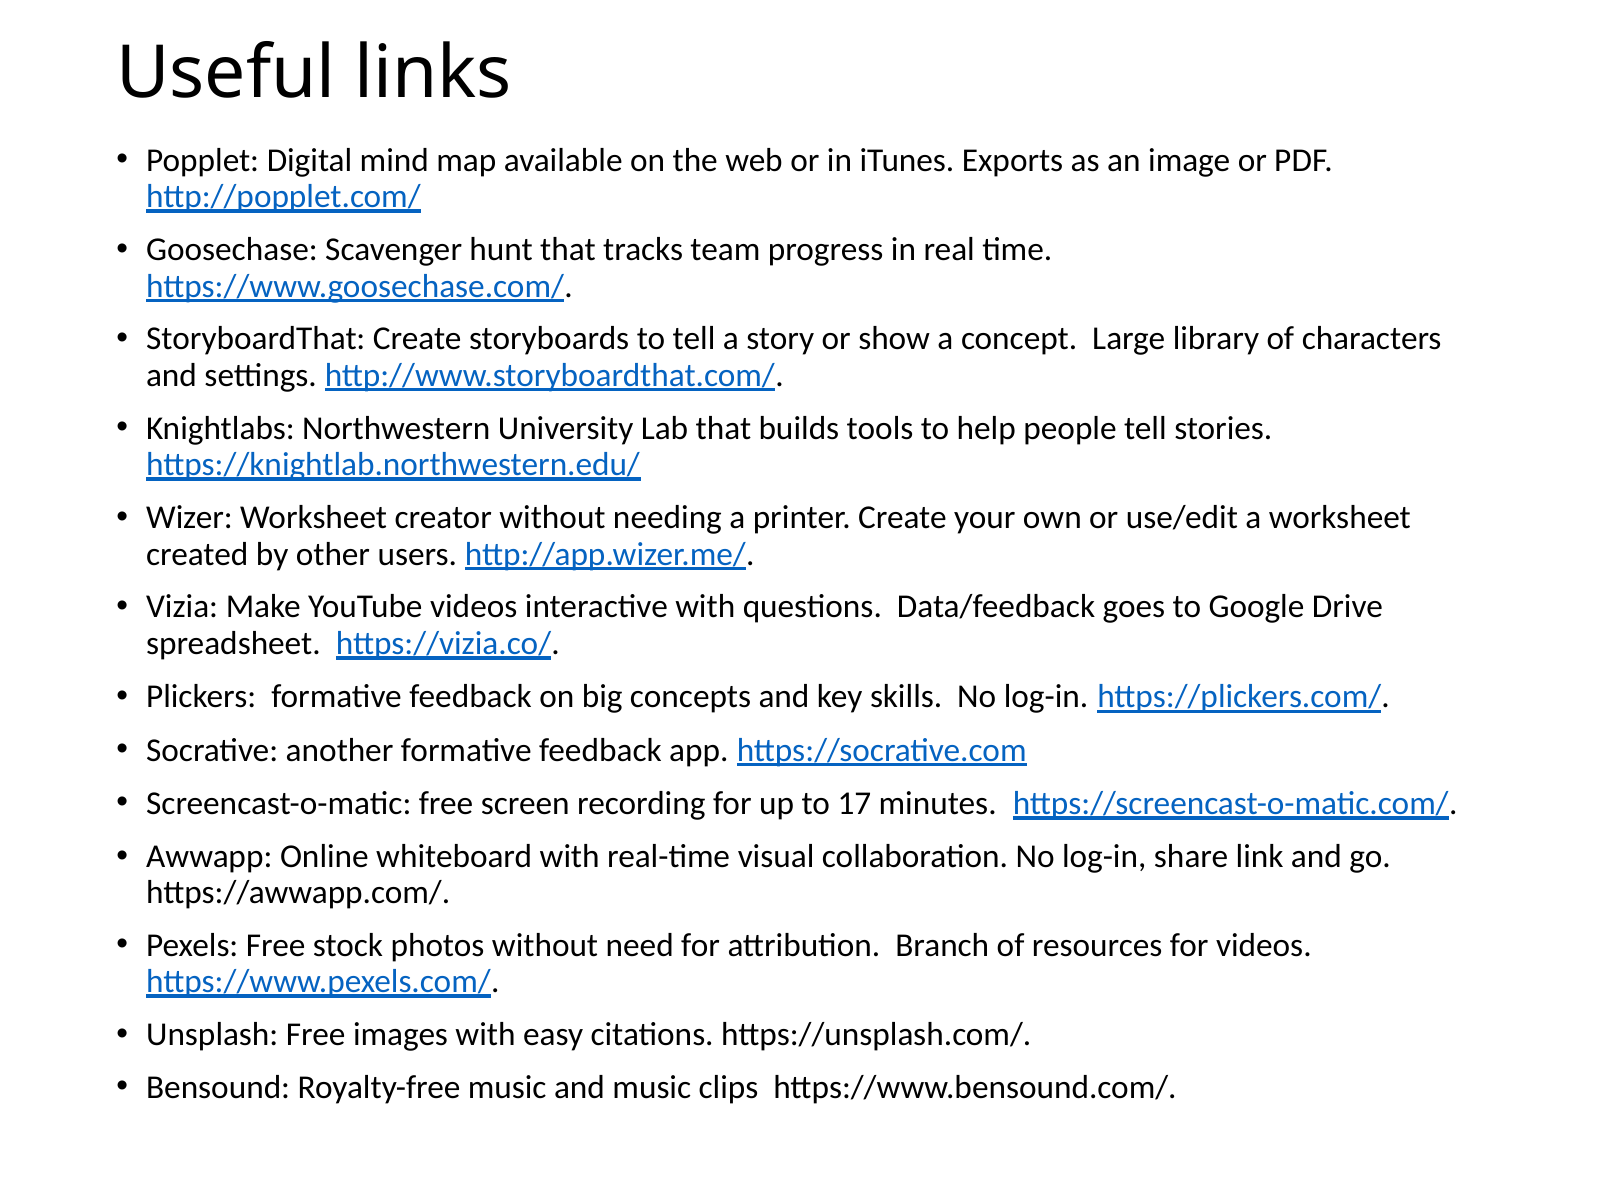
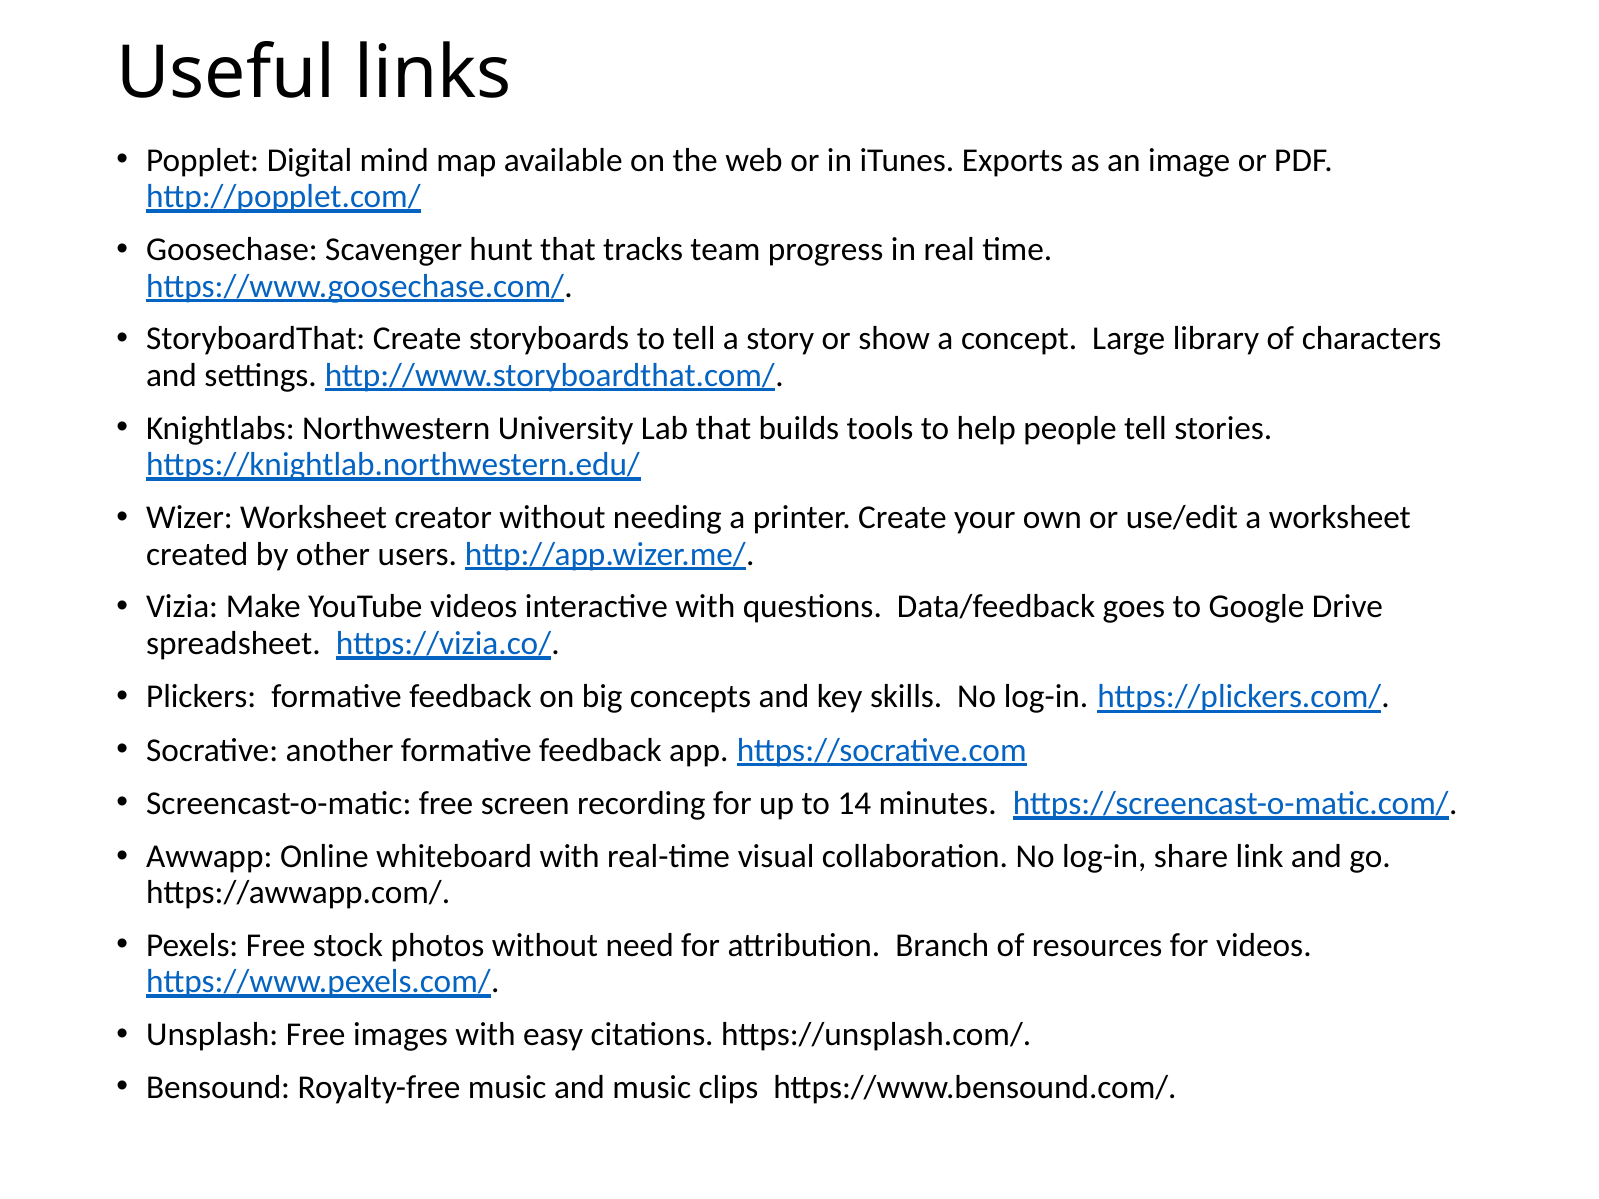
17: 17 -> 14
